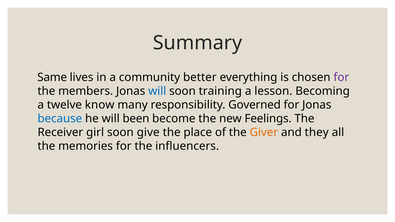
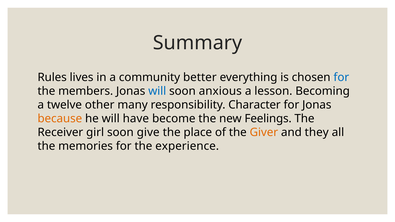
Same: Same -> Rules
for at (341, 77) colour: purple -> blue
training: training -> anxious
know: know -> other
Governed: Governed -> Character
because colour: blue -> orange
been: been -> have
influencers: influencers -> experience
